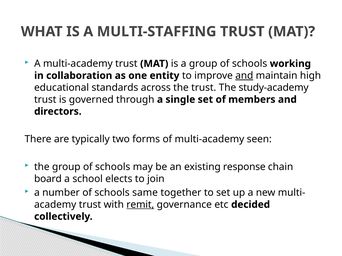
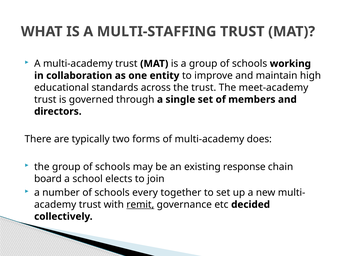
and at (244, 76) underline: present -> none
study-academy: study-academy -> meet-academy
seen: seen -> does
same: same -> every
